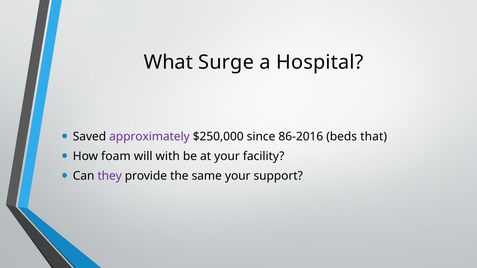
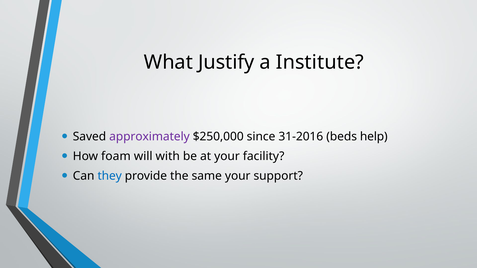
Surge: Surge -> Justify
Hospital: Hospital -> Institute
86-2016: 86-2016 -> 31-2016
that: that -> help
they colour: purple -> blue
